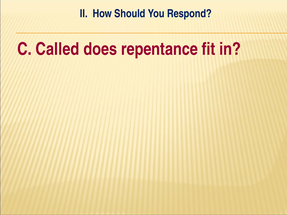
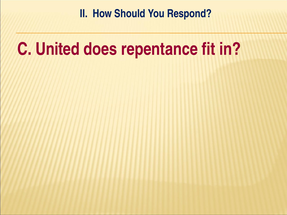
Called: Called -> United
